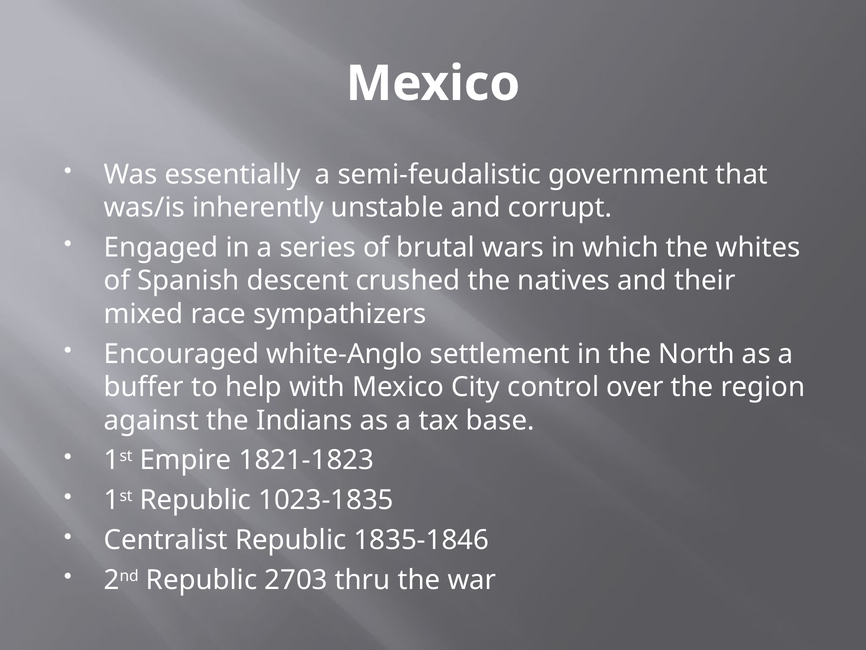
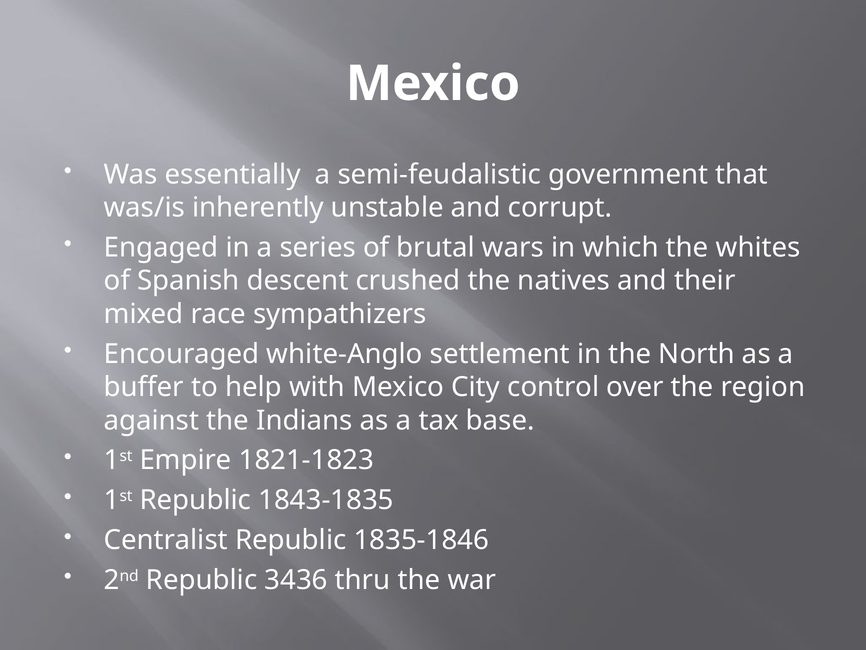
1023-1835: 1023-1835 -> 1843-1835
2703: 2703 -> 3436
